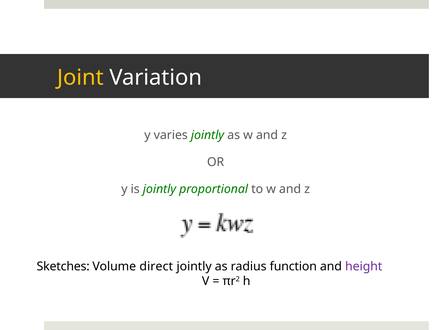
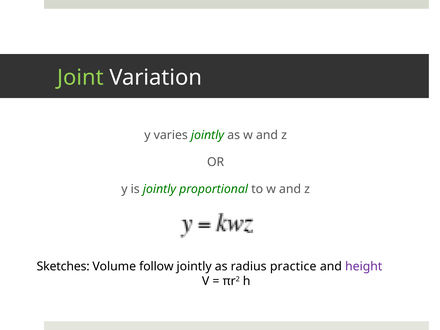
Joint colour: yellow -> light green
direct: direct -> follow
function: function -> practice
